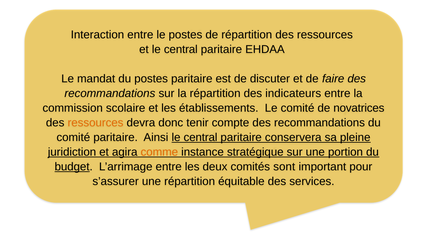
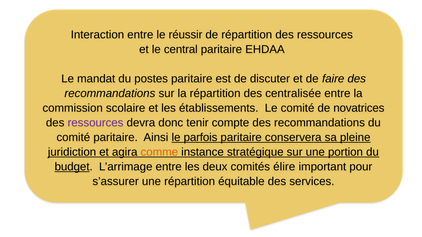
le postes: postes -> réussir
indicateurs: indicateurs -> centralisée
ressources at (96, 123) colour: orange -> purple
Ainsi le central: central -> parfois
sont: sont -> élire
